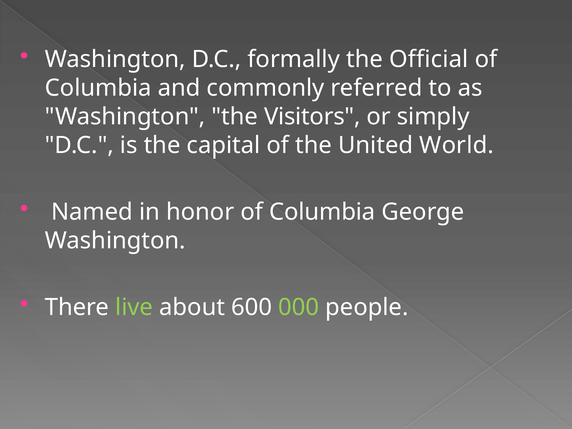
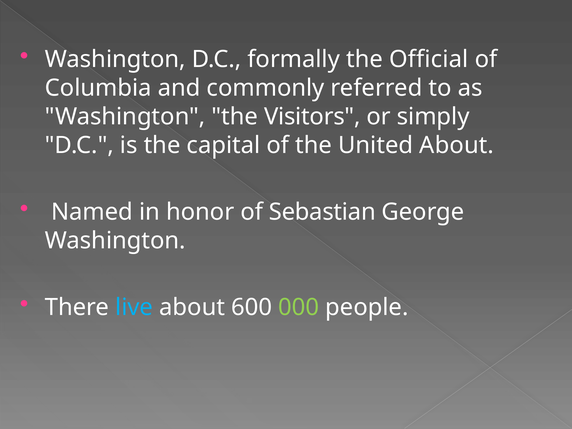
United World: World -> About
honor of Columbia: Columbia -> Sebastian
live colour: light green -> light blue
